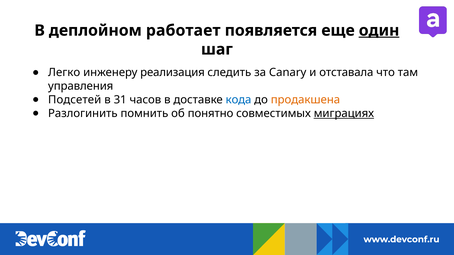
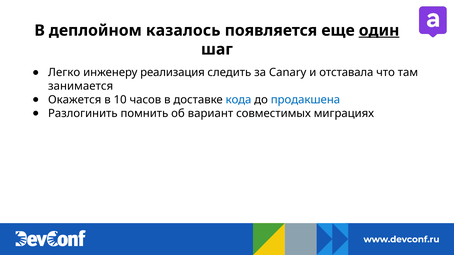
работает: работает -> казалось
управления: управления -> занимается
Подсетей: Подсетей -> Окажется
31: 31 -> 10
продакшена colour: orange -> blue
понятно: понятно -> вариант
миграциях underline: present -> none
